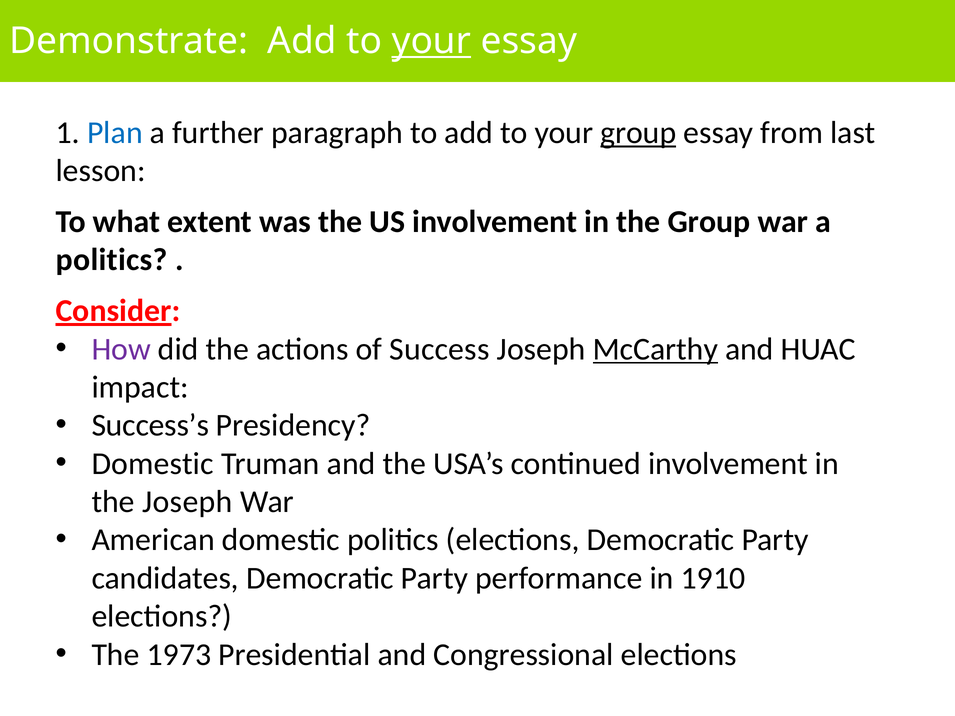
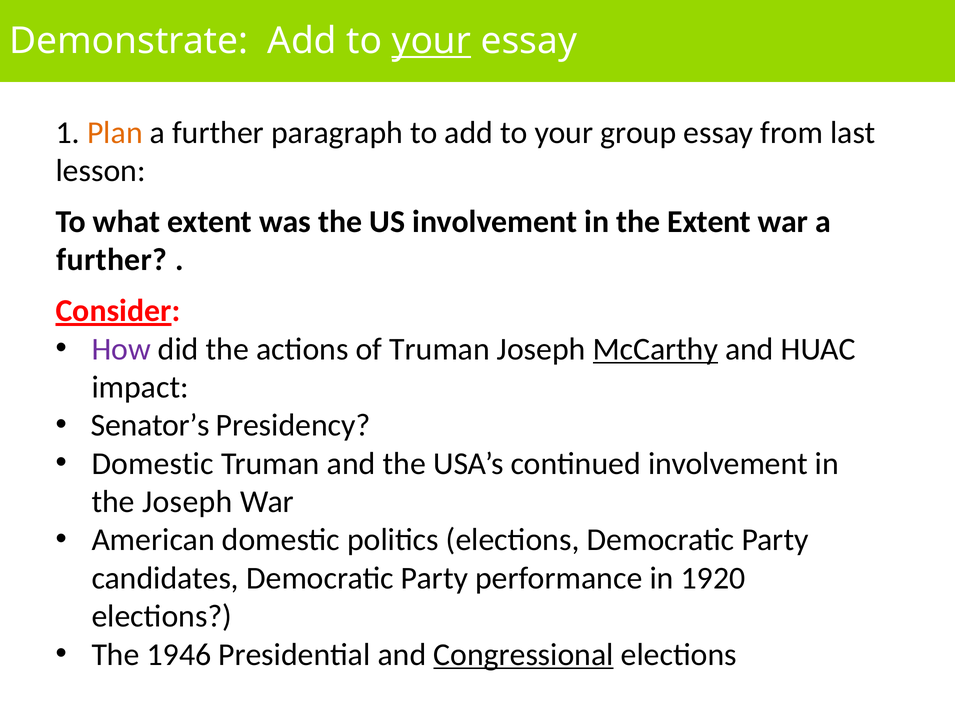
Plan colour: blue -> orange
group at (638, 133) underline: present -> none
the Group: Group -> Extent
politics at (112, 260): politics -> further
of Success: Success -> Truman
Success’s: Success’s -> Senator’s
1910: 1910 -> 1920
1973: 1973 -> 1946
Congressional underline: none -> present
